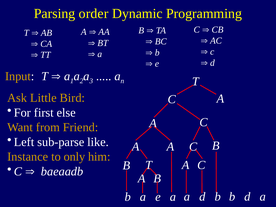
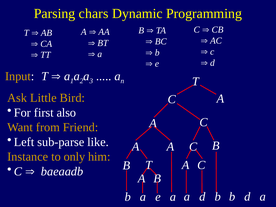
order: order -> chars
else: else -> also
